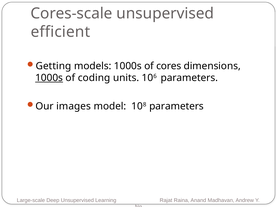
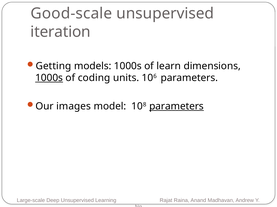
Cores-scale: Cores-scale -> Good-scale
efficient: efficient -> iteration
cores: cores -> learn
parameters at (176, 107) underline: none -> present
